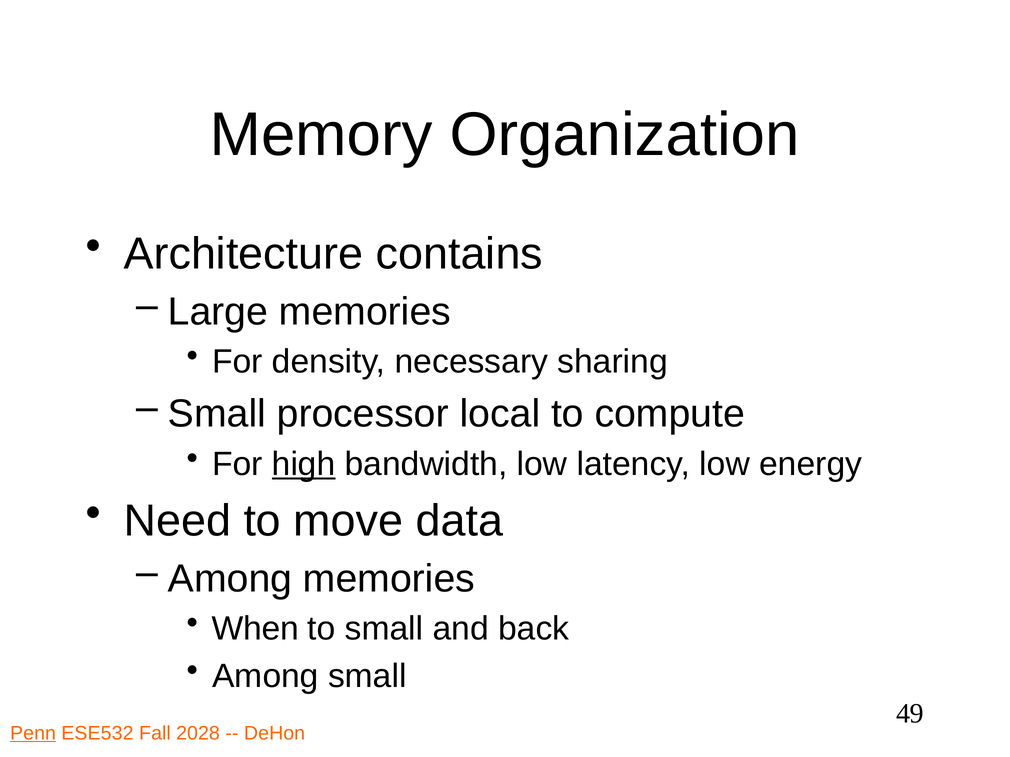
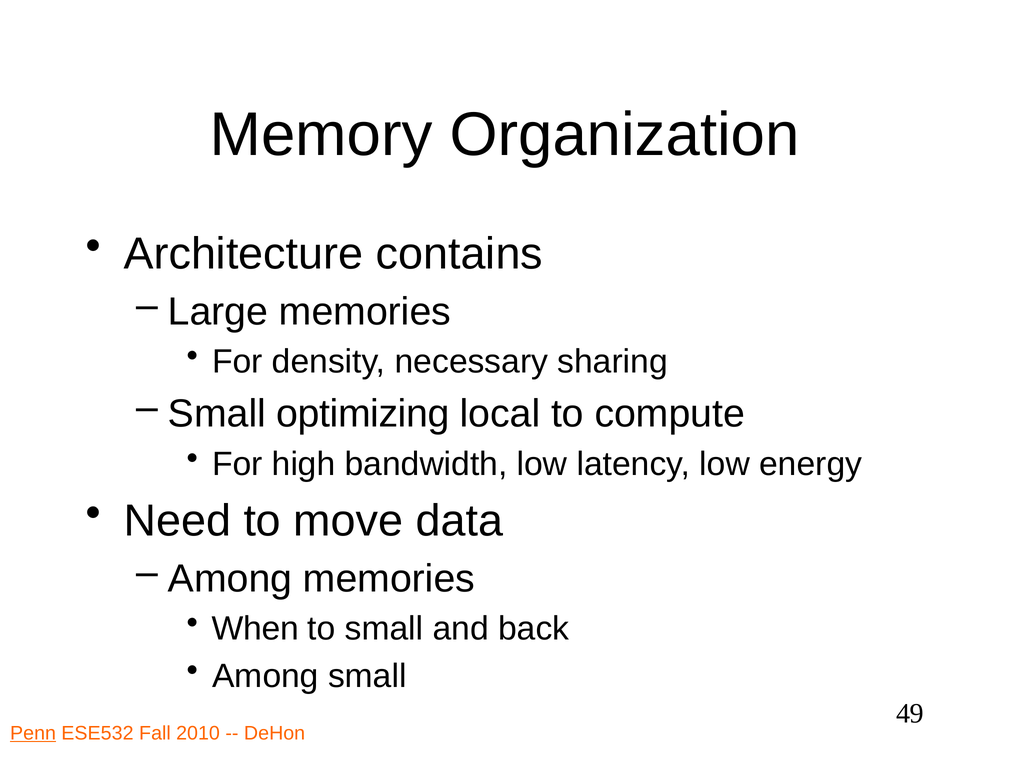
processor: processor -> optimizing
high underline: present -> none
2028: 2028 -> 2010
